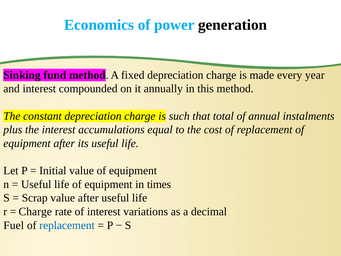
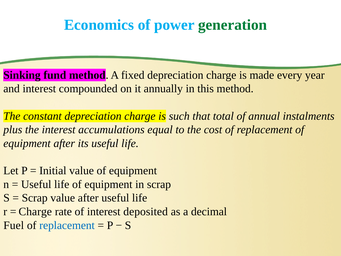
generation colour: black -> green
in times: times -> scrap
variations: variations -> deposited
